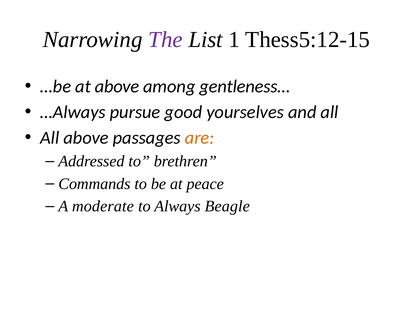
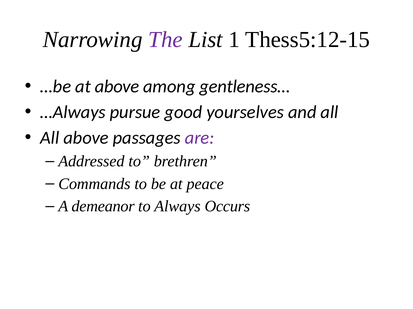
are colour: orange -> purple
moderate: moderate -> demeanor
Beagle: Beagle -> Occurs
